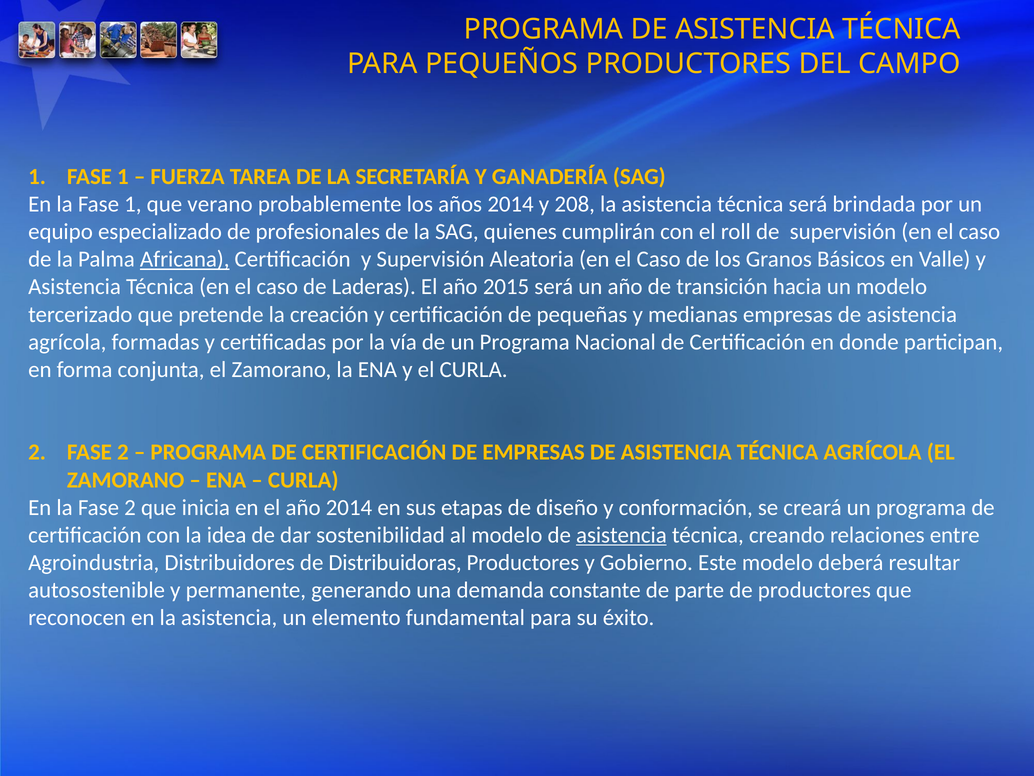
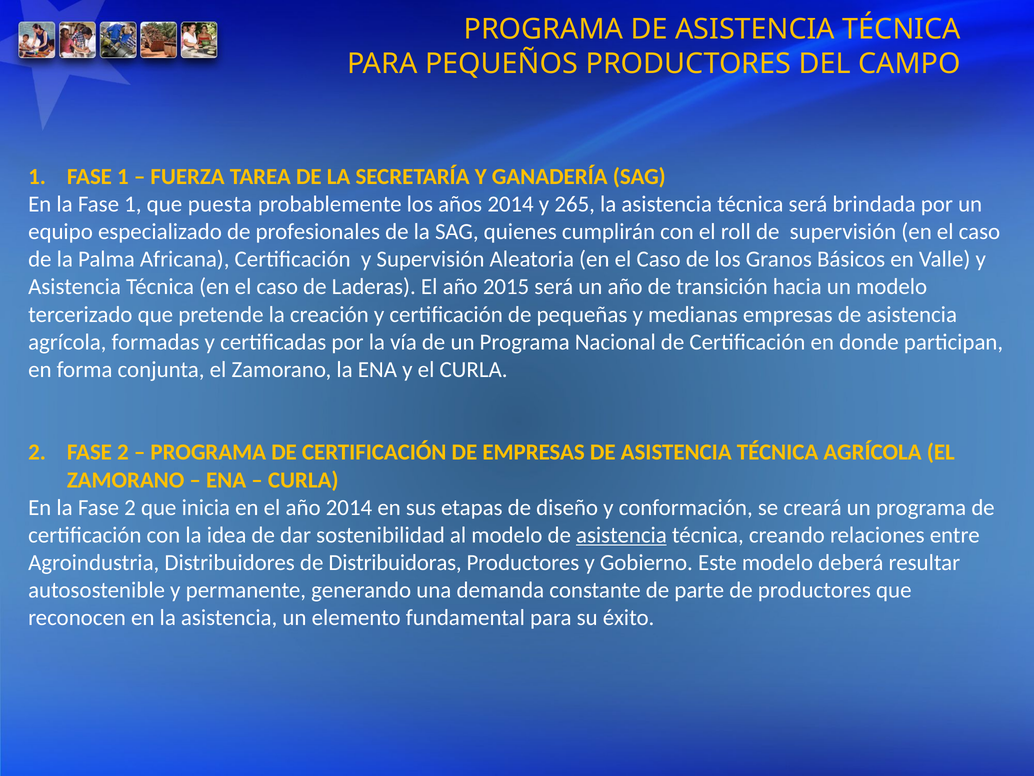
verano: verano -> puesta
208: 208 -> 265
Africana underline: present -> none
